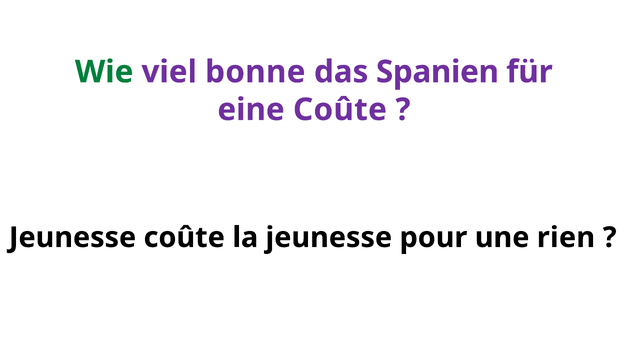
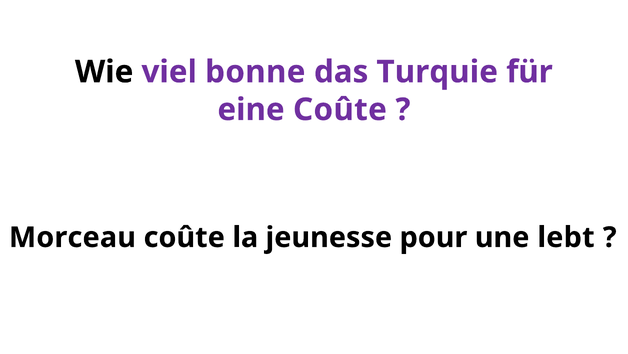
Wie colour: green -> black
Spanien: Spanien -> Turquie
Jeunesse at (73, 237): Jeunesse -> Morceau
rien: rien -> lebt
